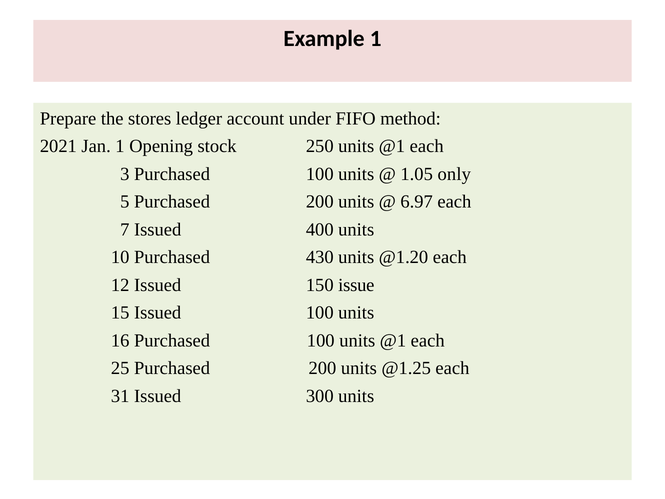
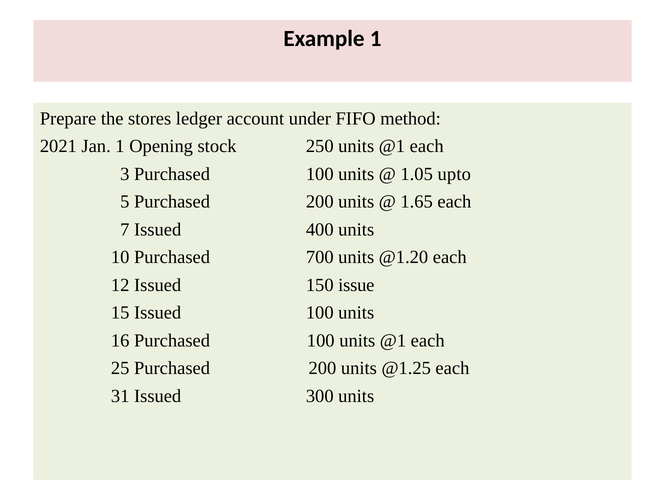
only: only -> upto
6.97: 6.97 -> 1.65
430: 430 -> 700
